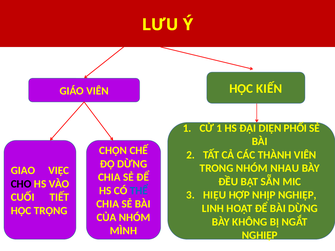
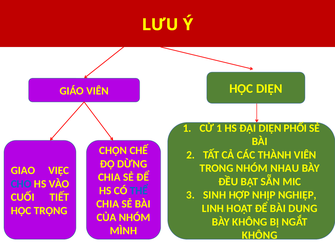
HỌC KIẾN: KIẾN -> DIỆN
CHO colour: black -> blue
HIỆU: HIỆU -> SINH
BÀI DỪNG: DỪNG -> DUNG
NGHIỆP at (260, 235): NGHIỆP -> KHÔNG
